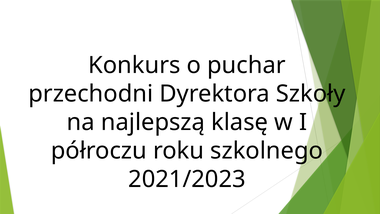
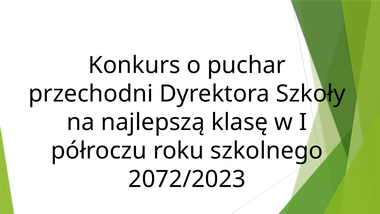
2021/2023: 2021/2023 -> 2072/2023
